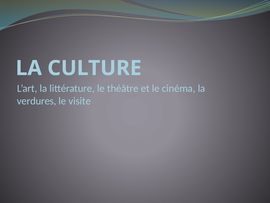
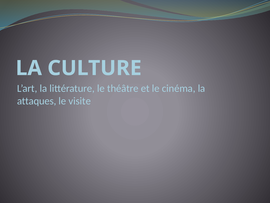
verdures: verdures -> attaques
